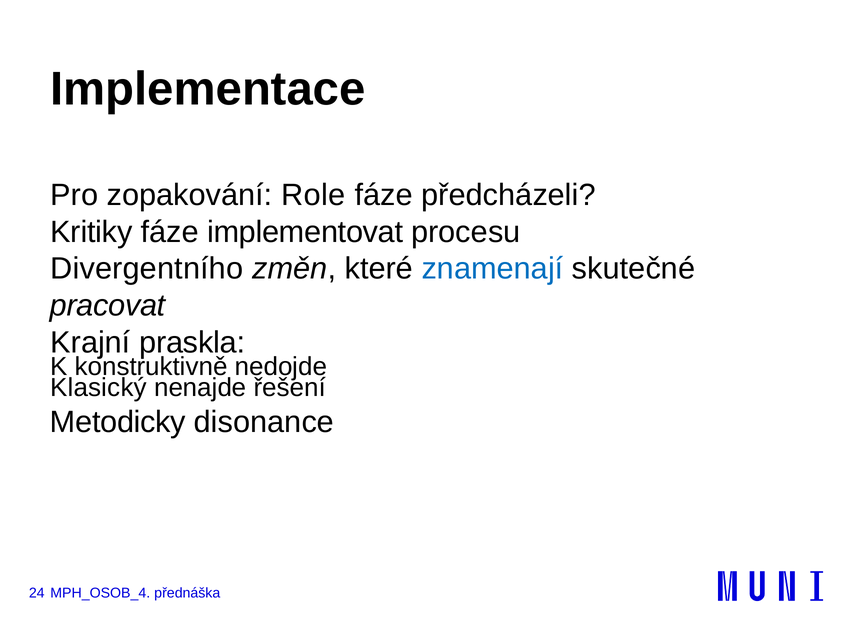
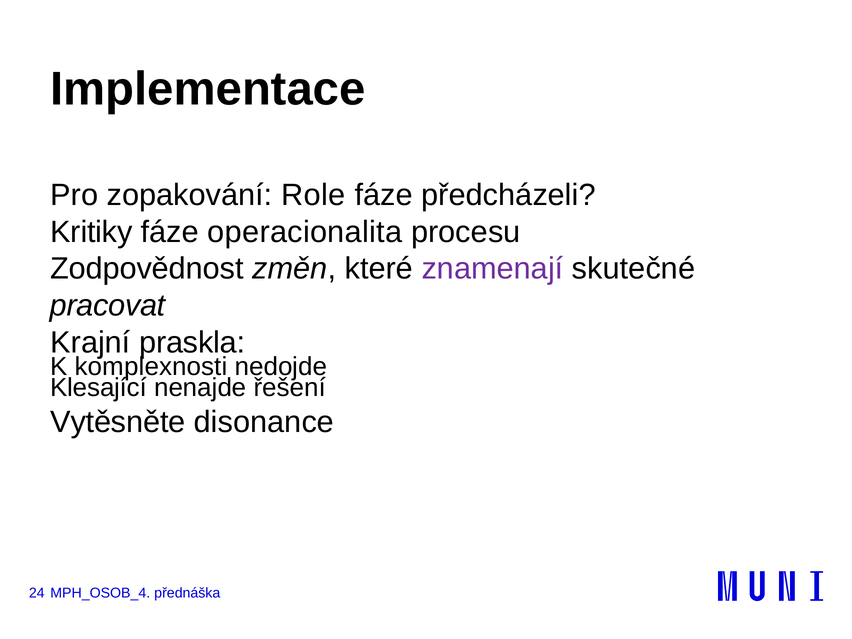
implementovat: implementovat -> operacionalita
Divergentního: Divergentního -> Zodpovědnost
znamenají colour: blue -> purple
konstruktivně: konstruktivně -> komplexnosti
Klasický: Klasický -> Klesající
Metodicky: Metodicky -> Vytěsněte
